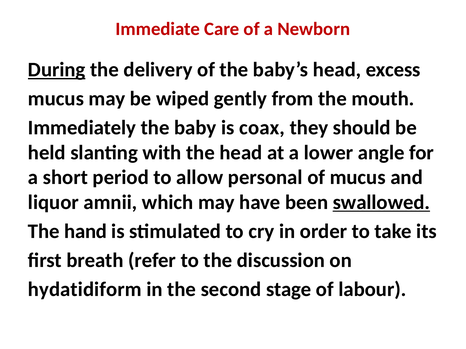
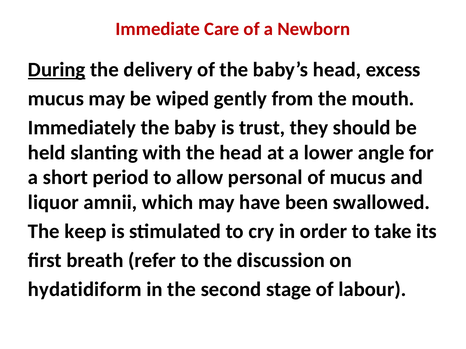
coax: coax -> trust
swallowed underline: present -> none
hand: hand -> keep
